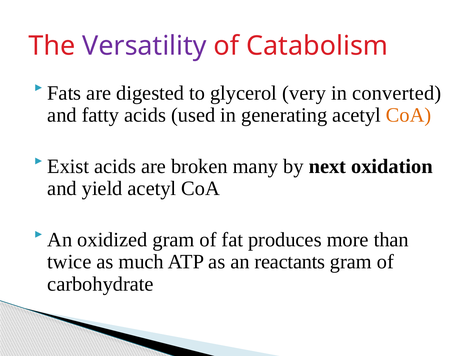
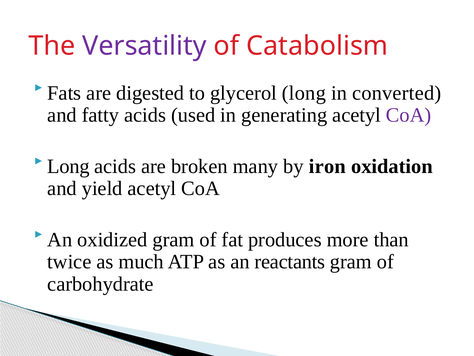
glycerol very: very -> long
CoA at (409, 115) colour: orange -> purple
Exist at (68, 166): Exist -> Long
next: next -> iron
